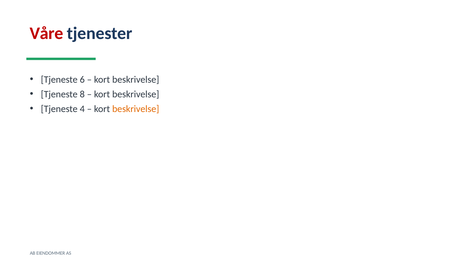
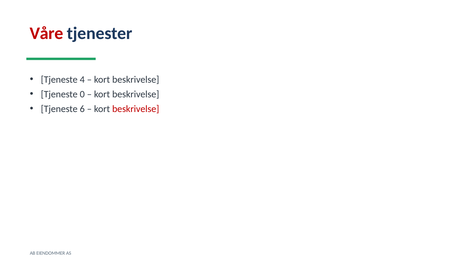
6: 6 -> 4
8: 8 -> 0
4: 4 -> 6
beskrivelse at (136, 109) colour: orange -> red
